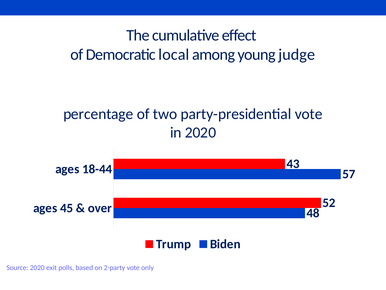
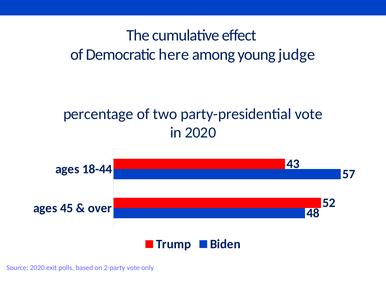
local: local -> here
